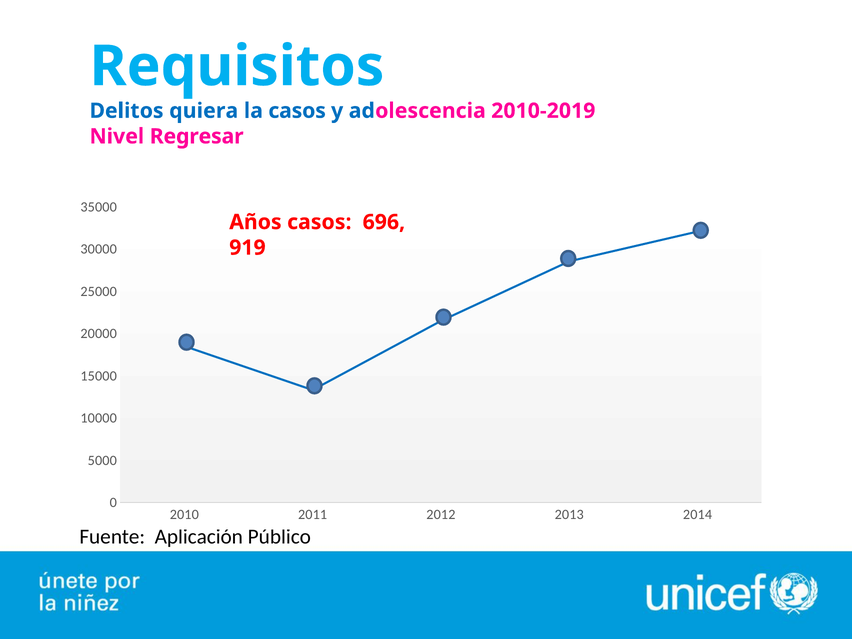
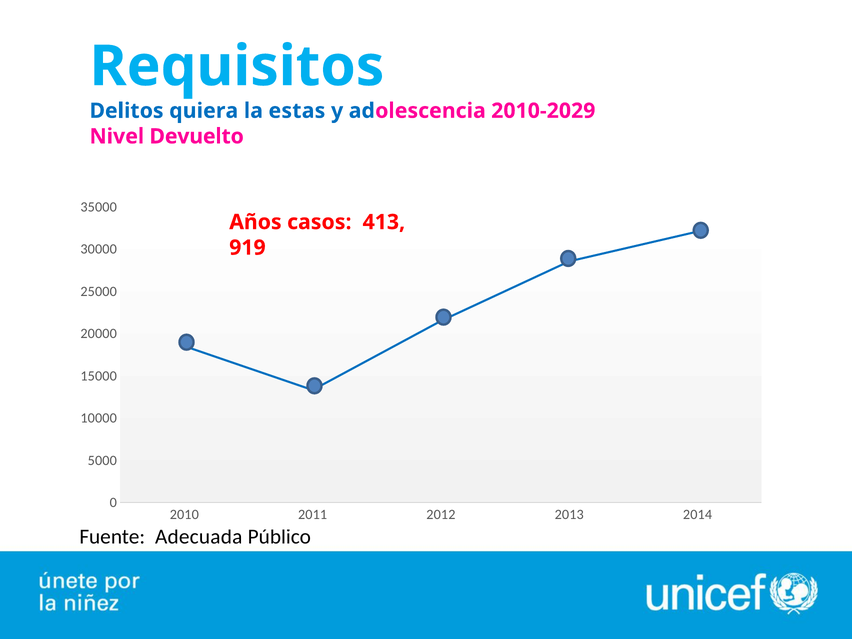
la casos: casos -> estas
2010-2019: 2010-2019 -> 2010-2029
Regresar: Regresar -> Devuelto
696: 696 -> 413
Aplicación: Aplicación -> Adecuada
